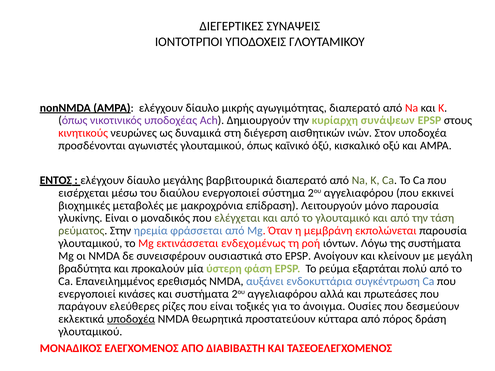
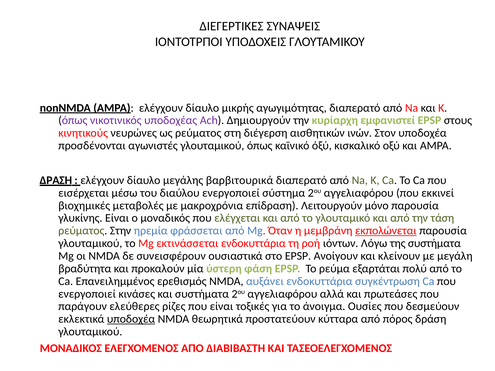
συνάψεων: συνάψεων -> εμφανιστεί
ως δυναμικά: δυναμικά -> ρεύματος
ΕΝΤΟΣ: ΕΝΤΟΣ -> ΔΡΑΣΗ
εκπολώνεται underline: none -> present
εκτινάσσεται ενδεχομένως: ενδεχομένως -> ενδοκυττάρια
